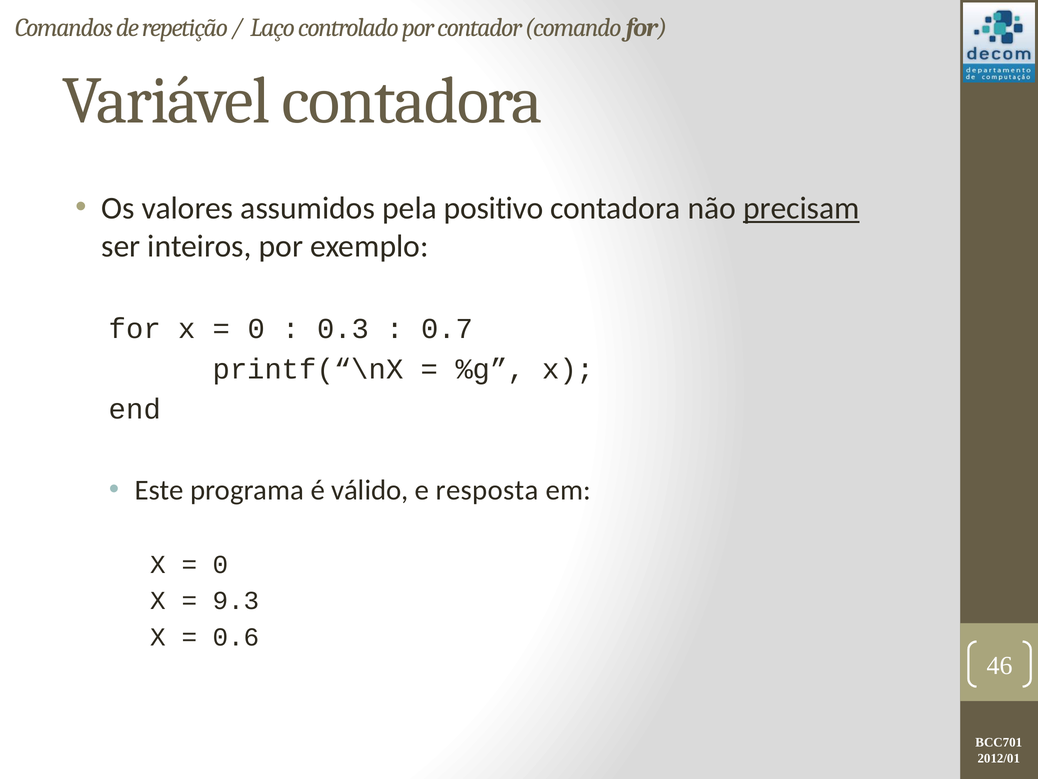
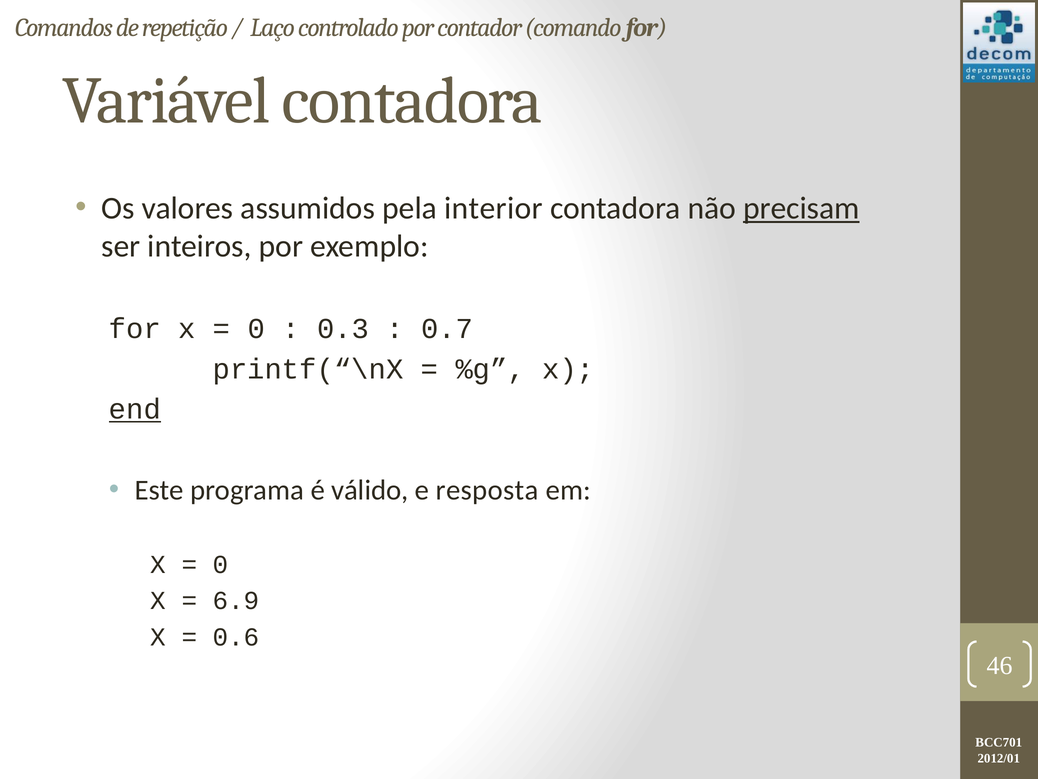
positivo: positivo -> interior
end underline: none -> present
9.3: 9.3 -> 6.9
